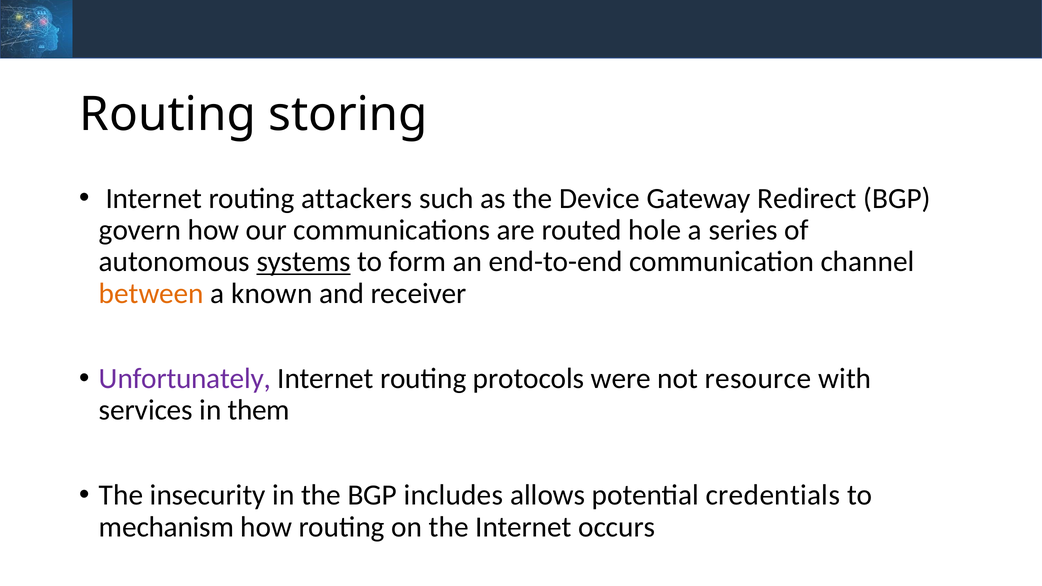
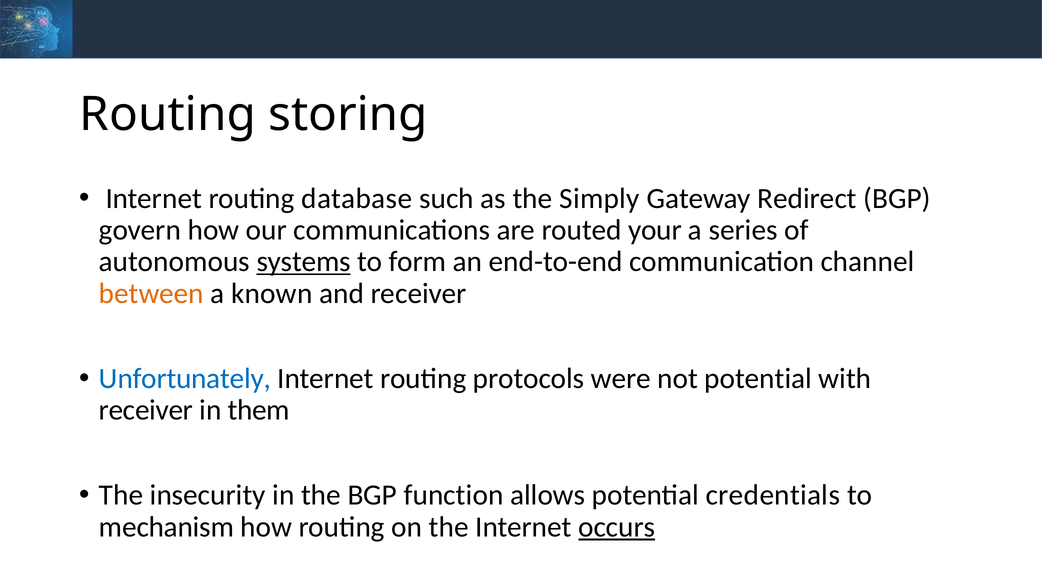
attackers: attackers -> database
Device: Device -> Simply
hole: hole -> your
Unfortunately colour: purple -> blue
not resource: resource -> potential
services at (146, 410): services -> receiver
includes: includes -> function
occurs underline: none -> present
